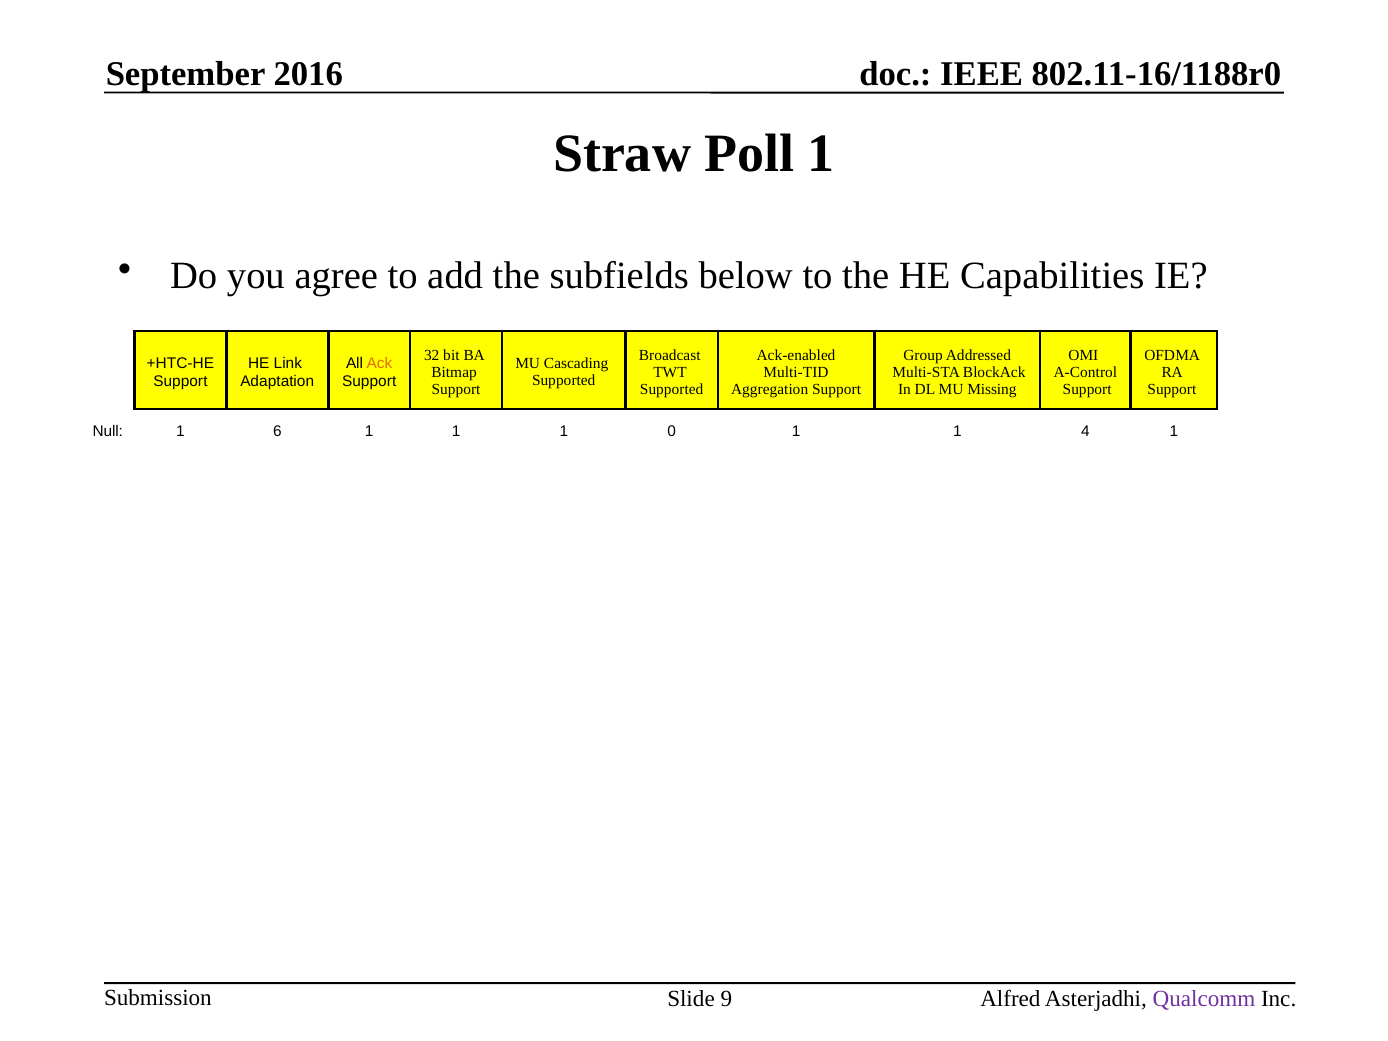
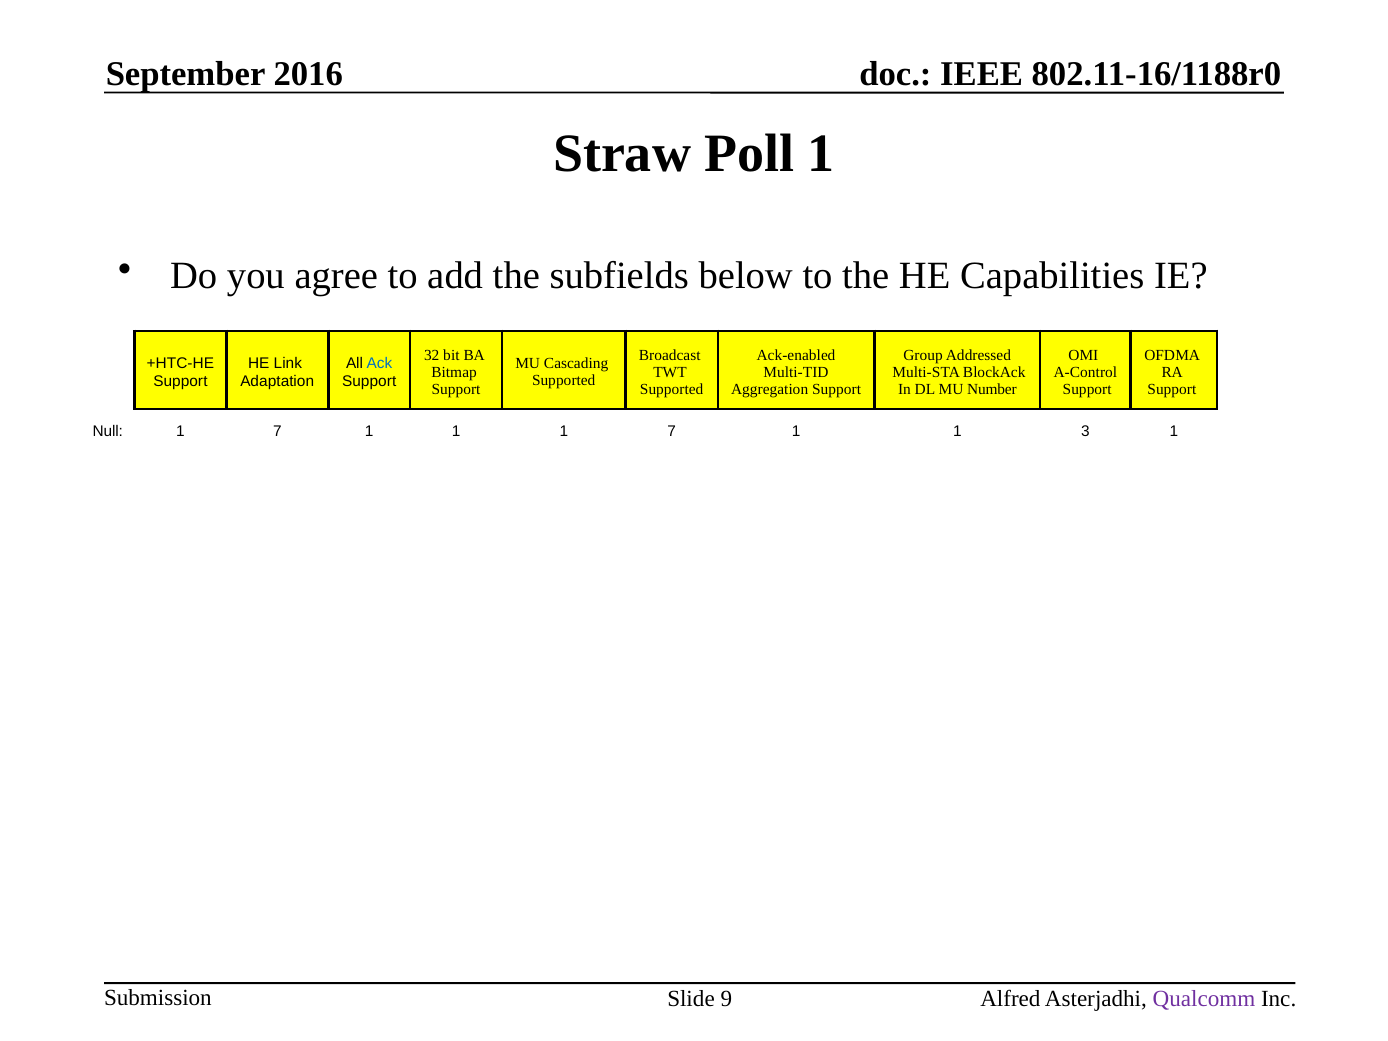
Ack colour: orange -> blue
Missing: Missing -> Number
6 at (277, 432): 6 -> 7
1 1 0: 0 -> 7
4: 4 -> 3
